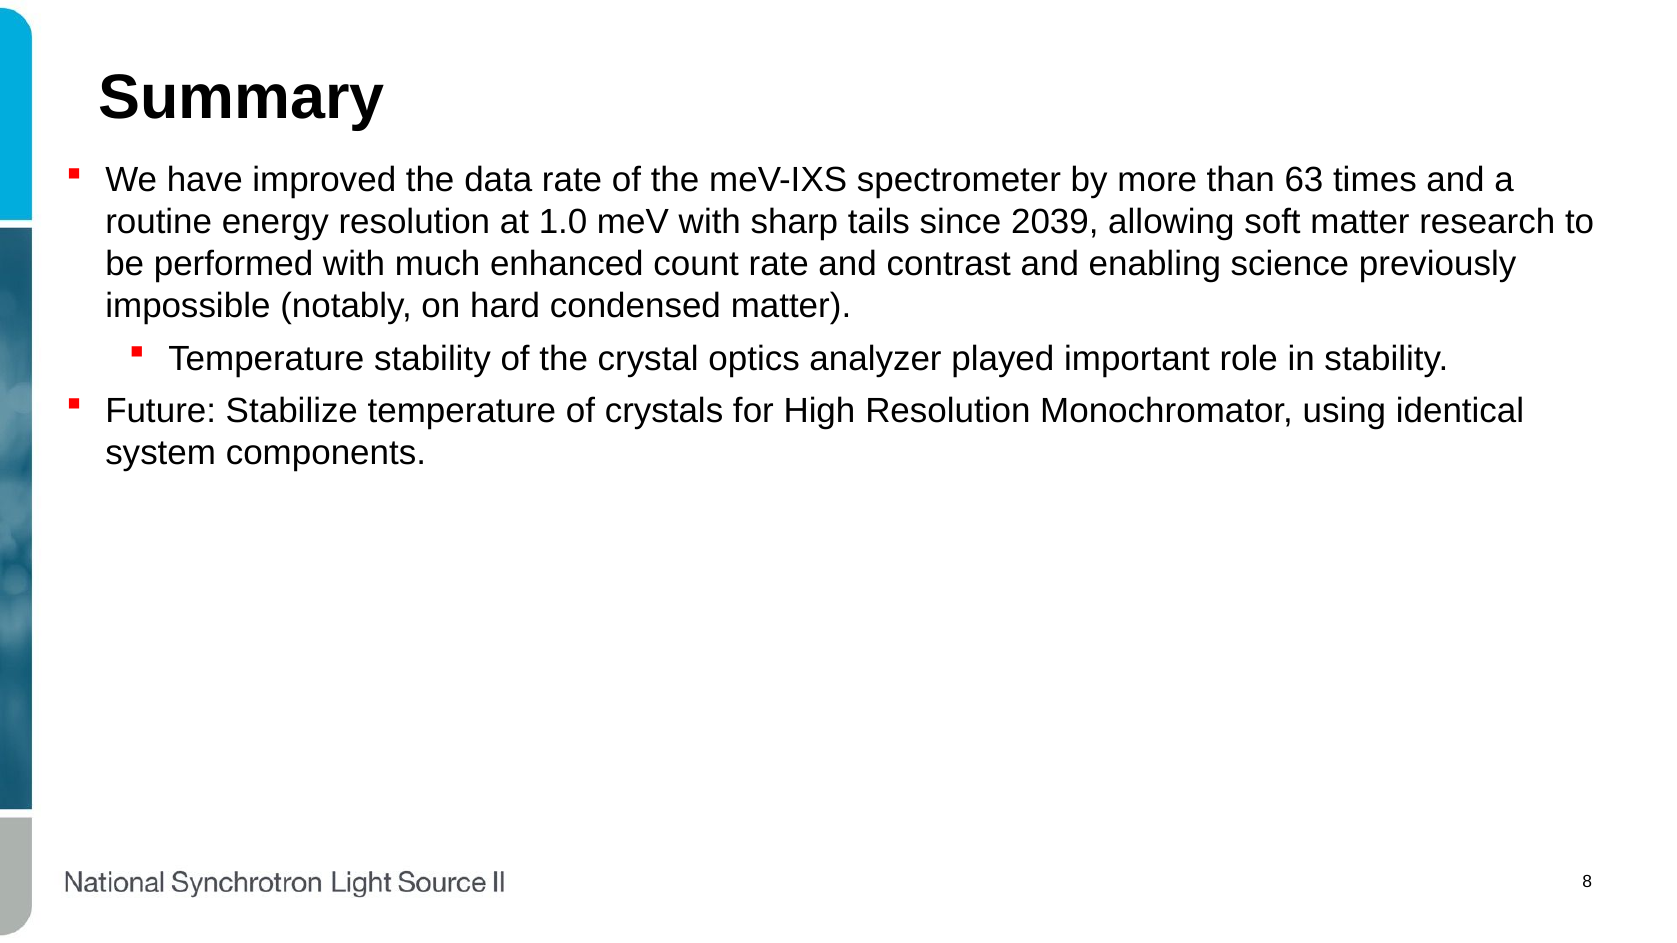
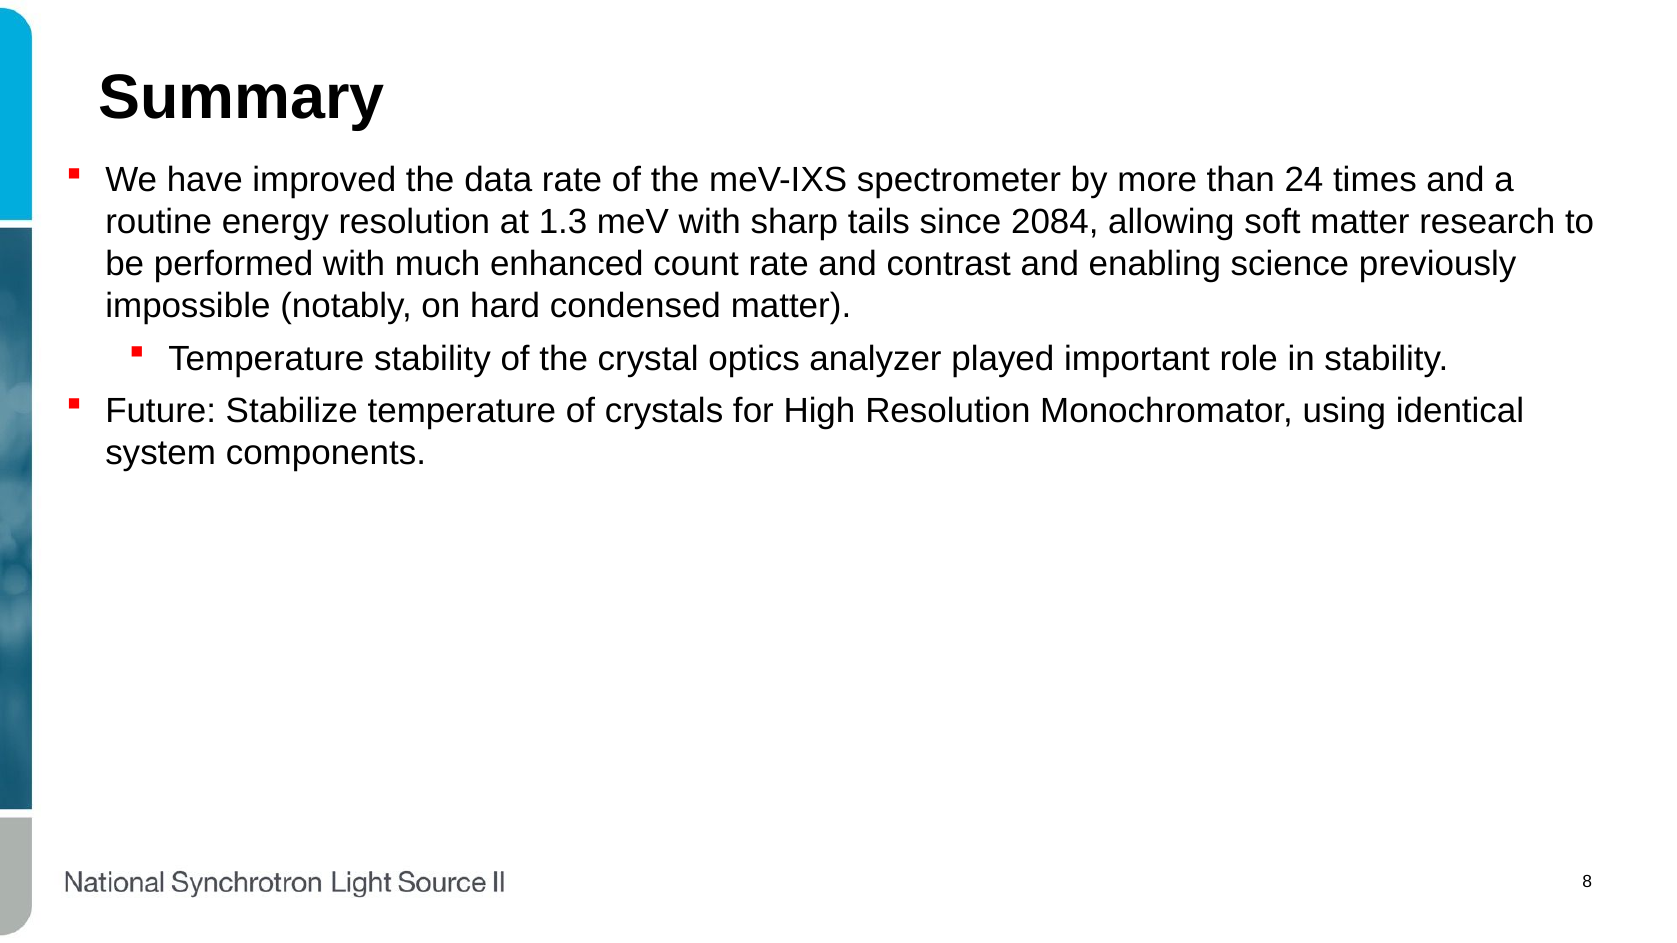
63: 63 -> 24
1.0: 1.0 -> 1.3
2039: 2039 -> 2084
